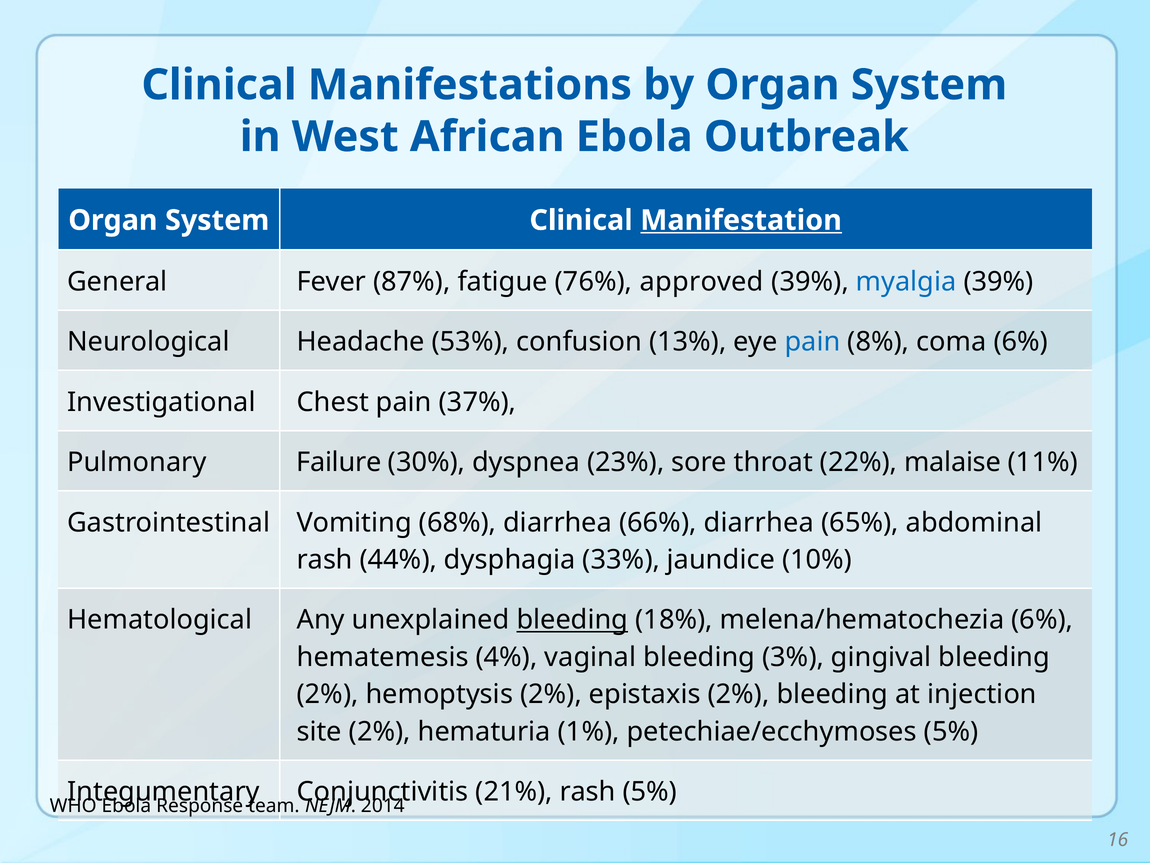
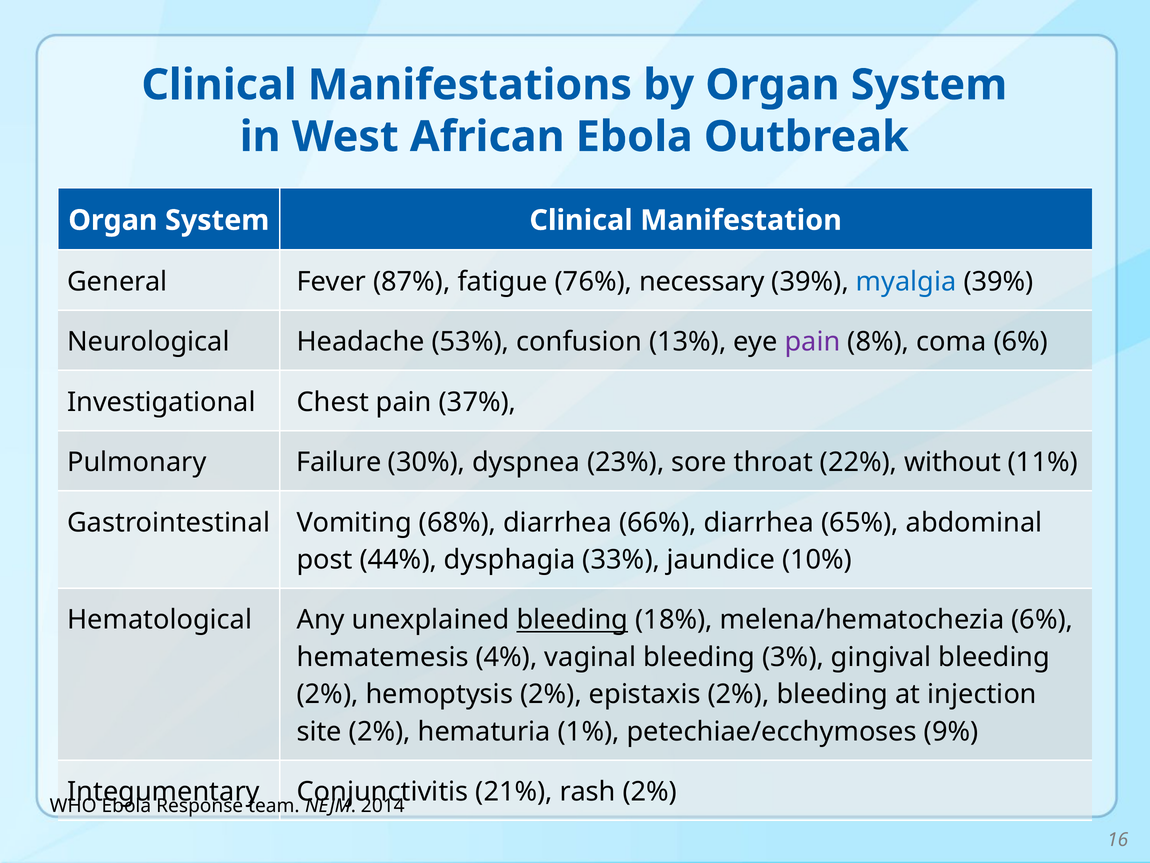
Manifestation underline: present -> none
approved: approved -> necessary
pain at (812, 342) colour: blue -> purple
malaise: malaise -> without
rash at (325, 559): rash -> post
petechiae/ecchymoses 5%: 5% -> 9%
rash 5%: 5% -> 2%
